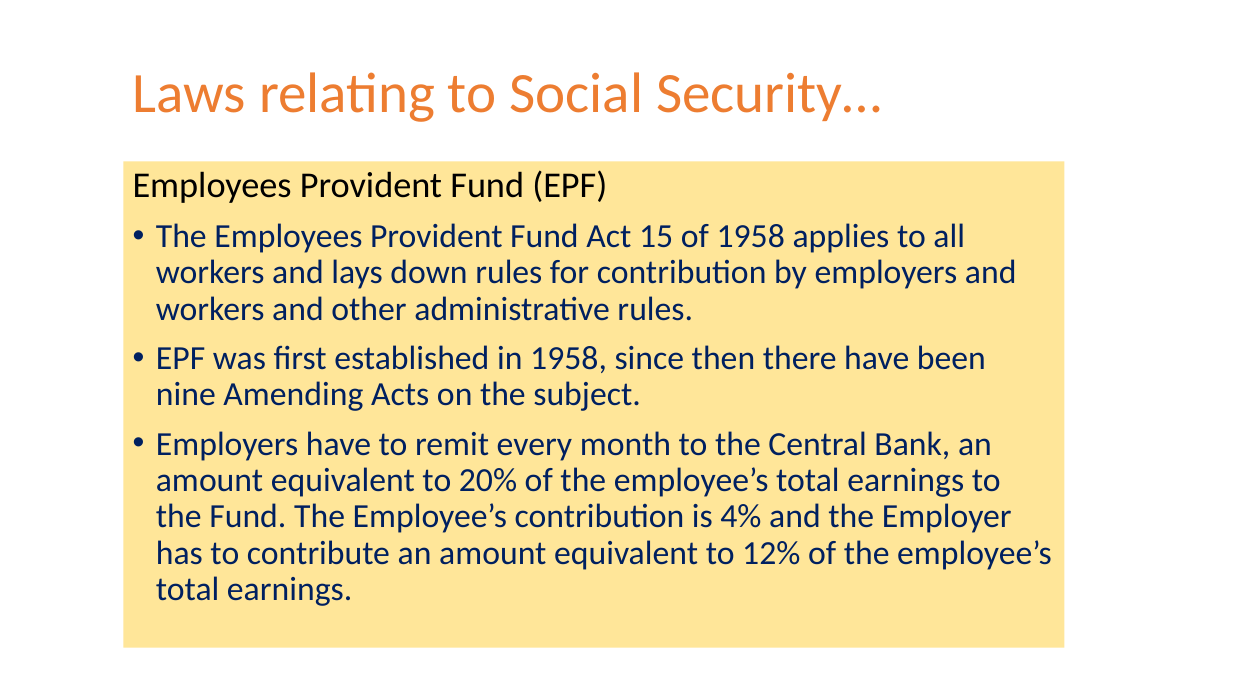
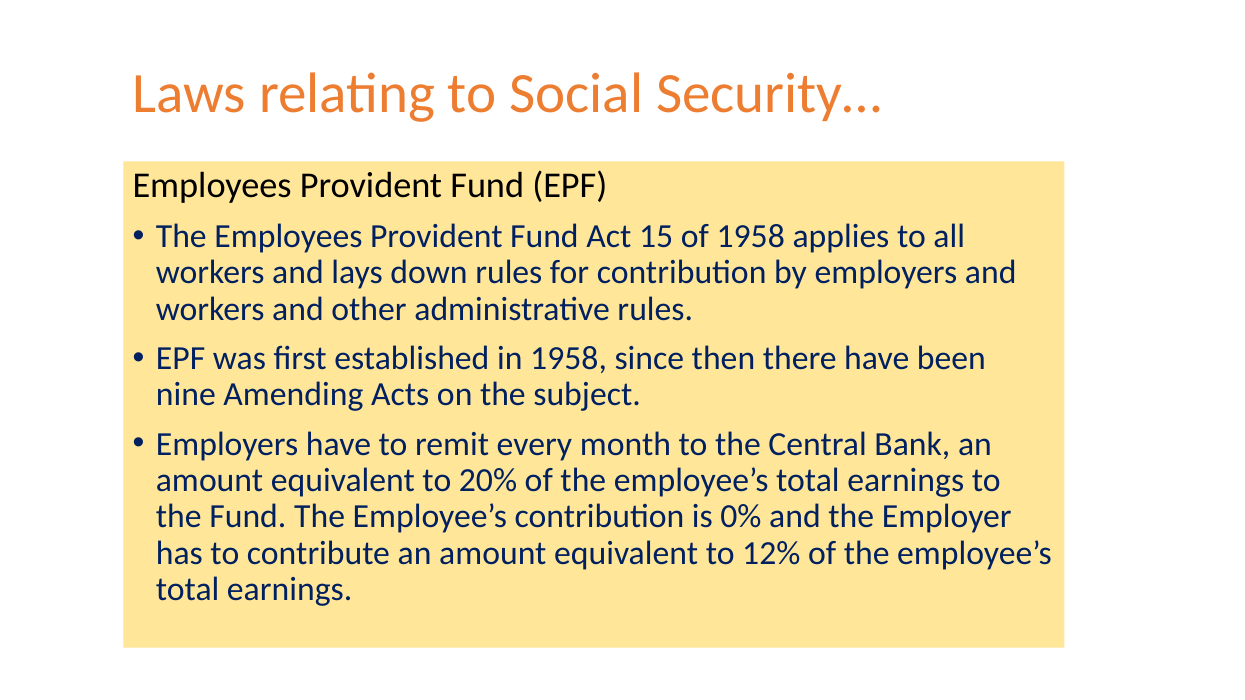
4%: 4% -> 0%
